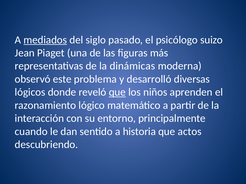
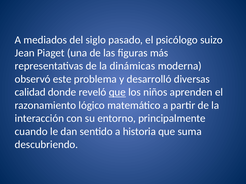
mediados underline: present -> none
lógicos: lógicos -> calidad
actos: actos -> suma
